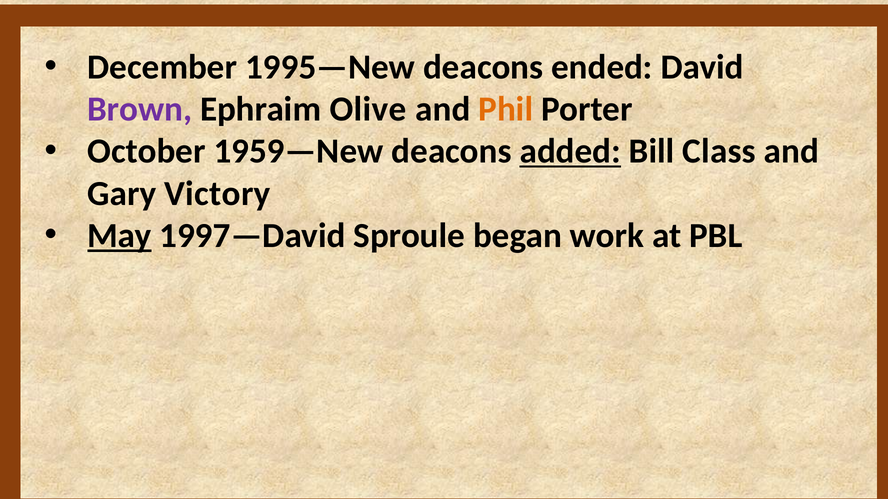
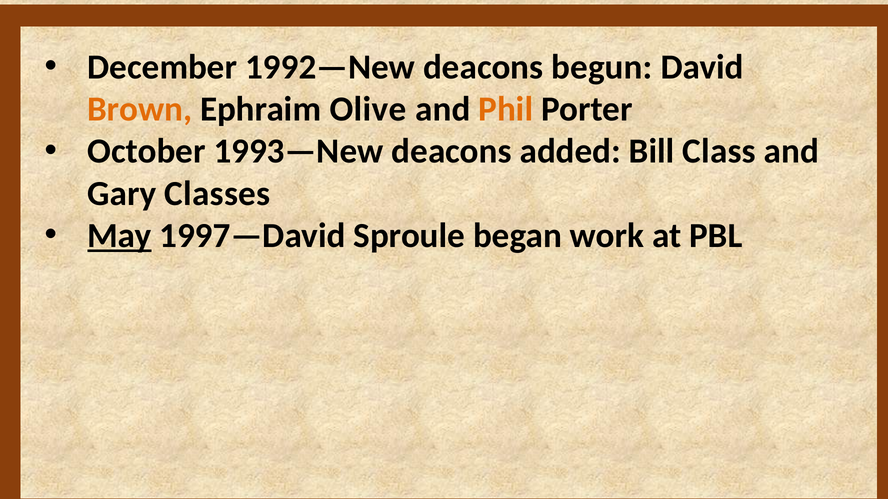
1995—New: 1995—New -> 1992—New
ended: ended -> begun
Brown colour: purple -> orange
1959—New: 1959—New -> 1993—New
added underline: present -> none
Victory: Victory -> Classes
